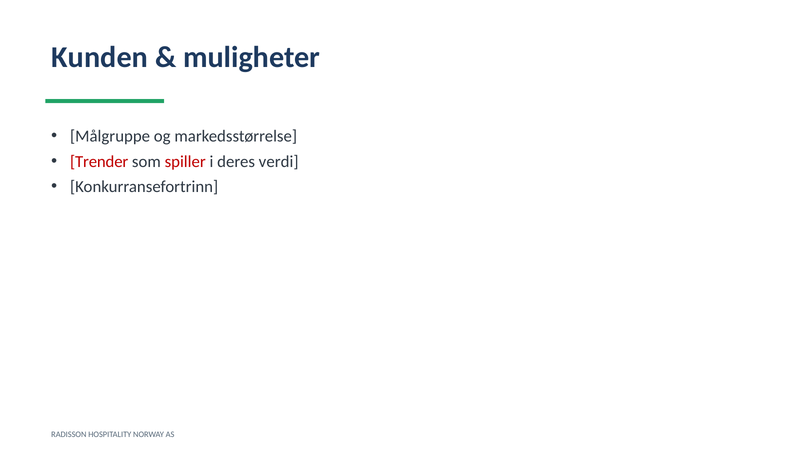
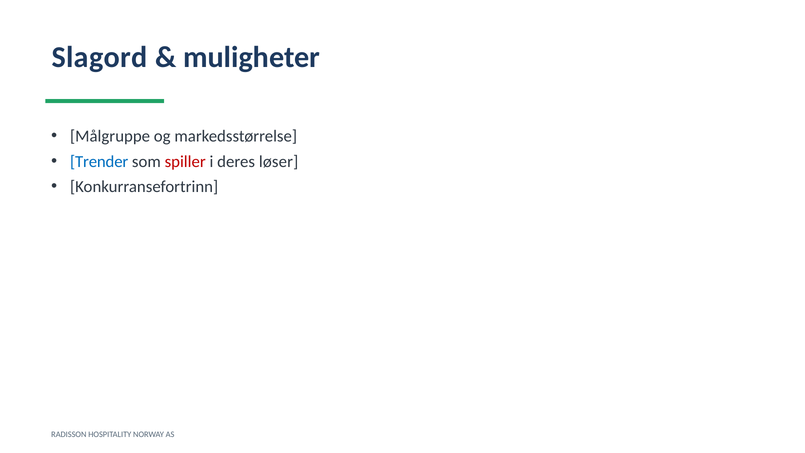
Kunden: Kunden -> Slagord
Trender colour: red -> blue
verdi: verdi -> løser
